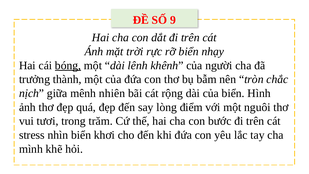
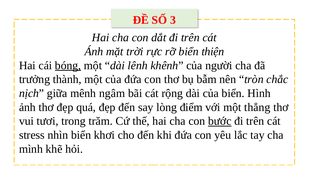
9: 9 -> 3
nhạy: nhạy -> thiện
nhiên: nhiên -> ngâm
nguôi: nguôi -> thẳng
bước underline: none -> present
